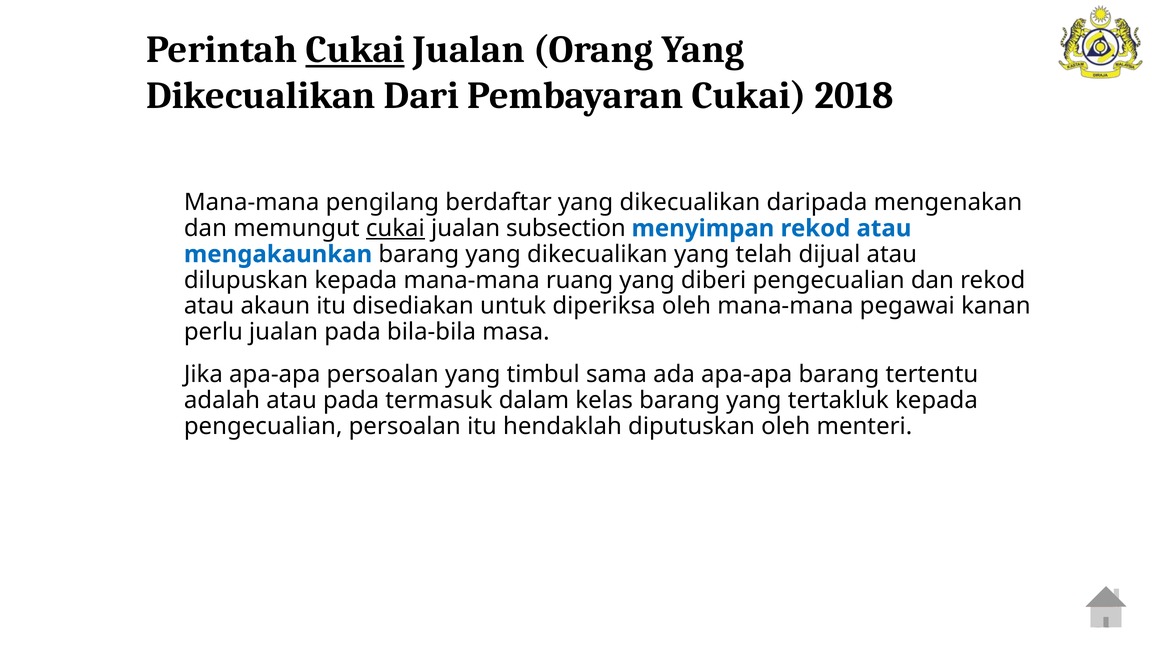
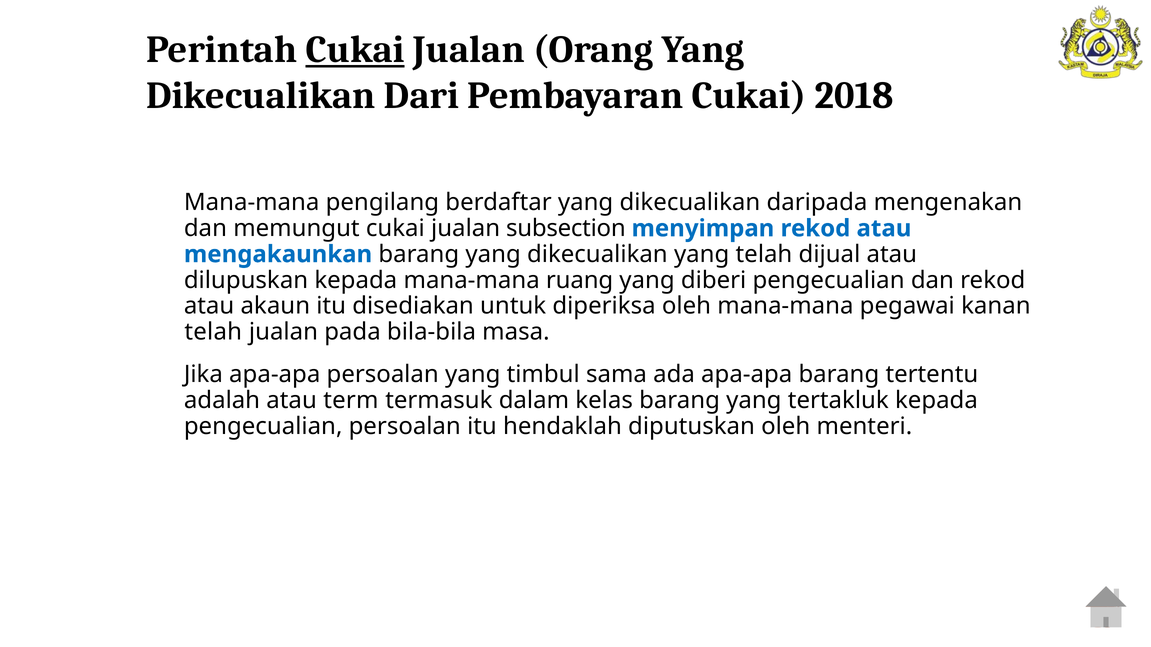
cukai at (395, 229) underline: present -> none
perlu at (213, 332): perlu -> telah
atau pada: pada -> term
